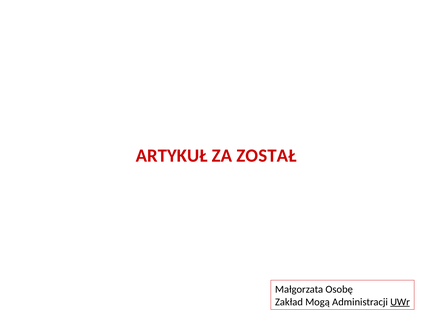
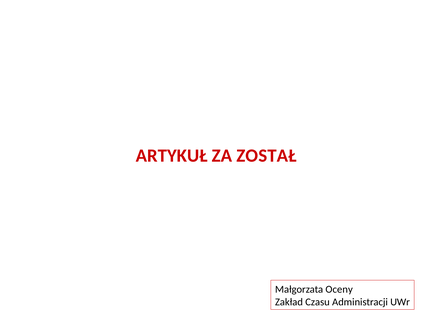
Osobę: Osobę -> Oceny
Mogą: Mogą -> Czasu
UWr underline: present -> none
